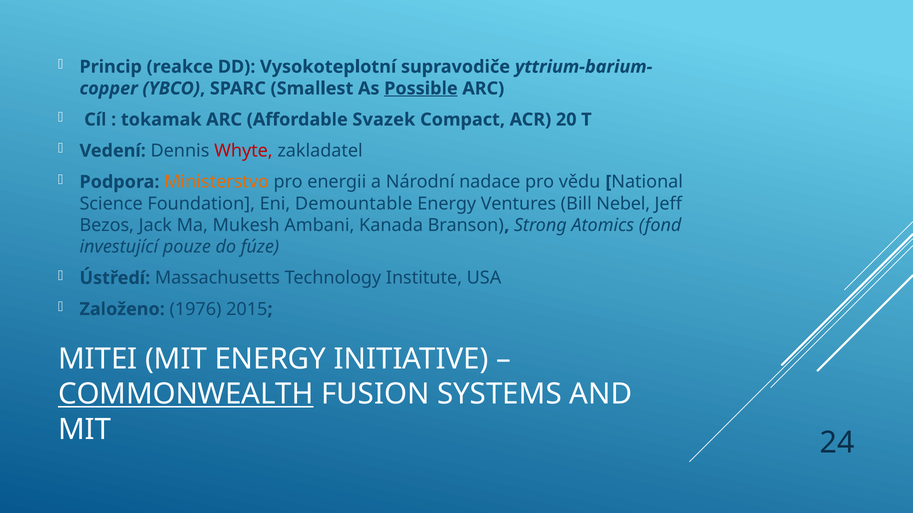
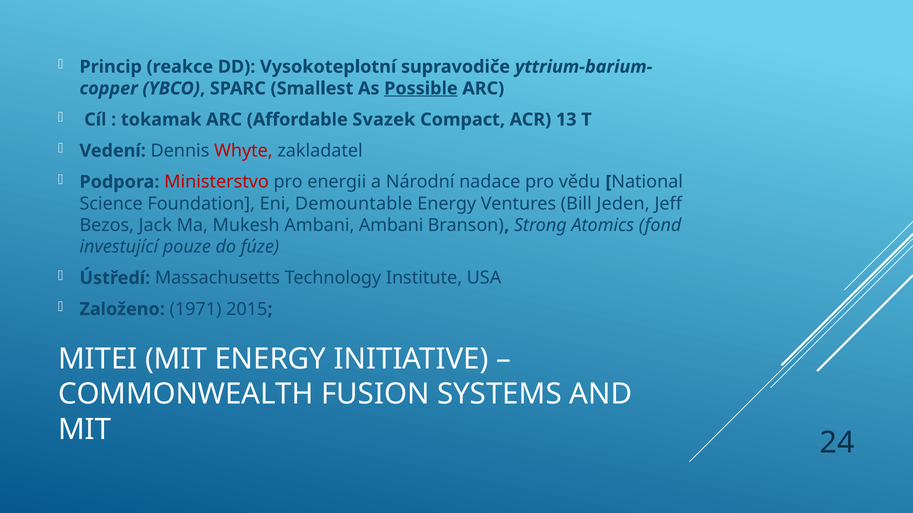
20: 20 -> 13
Ministerstvo colour: orange -> red
Nebel: Nebel -> Jeden
Ambani Kanada: Kanada -> Ambani
1976: 1976 -> 1971
COMMONWEALTH underline: present -> none
